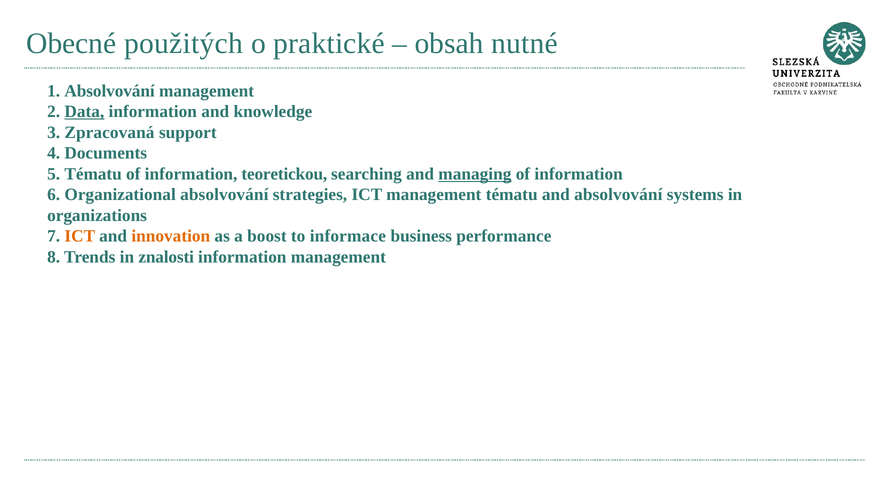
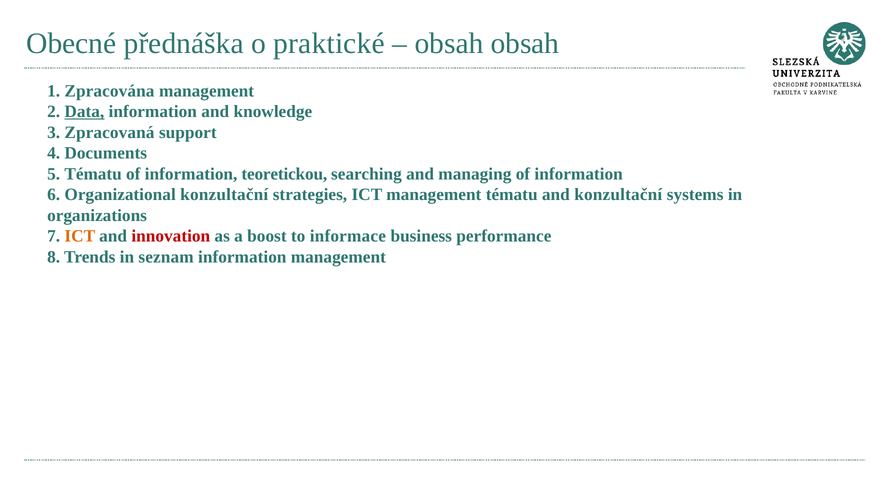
použitých: použitých -> přednáška
obsah nutné: nutné -> obsah
1 Absolvování: Absolvování -> Zpracována
managing underline: present -> none
Organizational absolvování: absolvování -> konzultační
and absolvování: absolvování -> konzultační
innovation colour: orange -> red
znalosti: znalosti -> seznam
